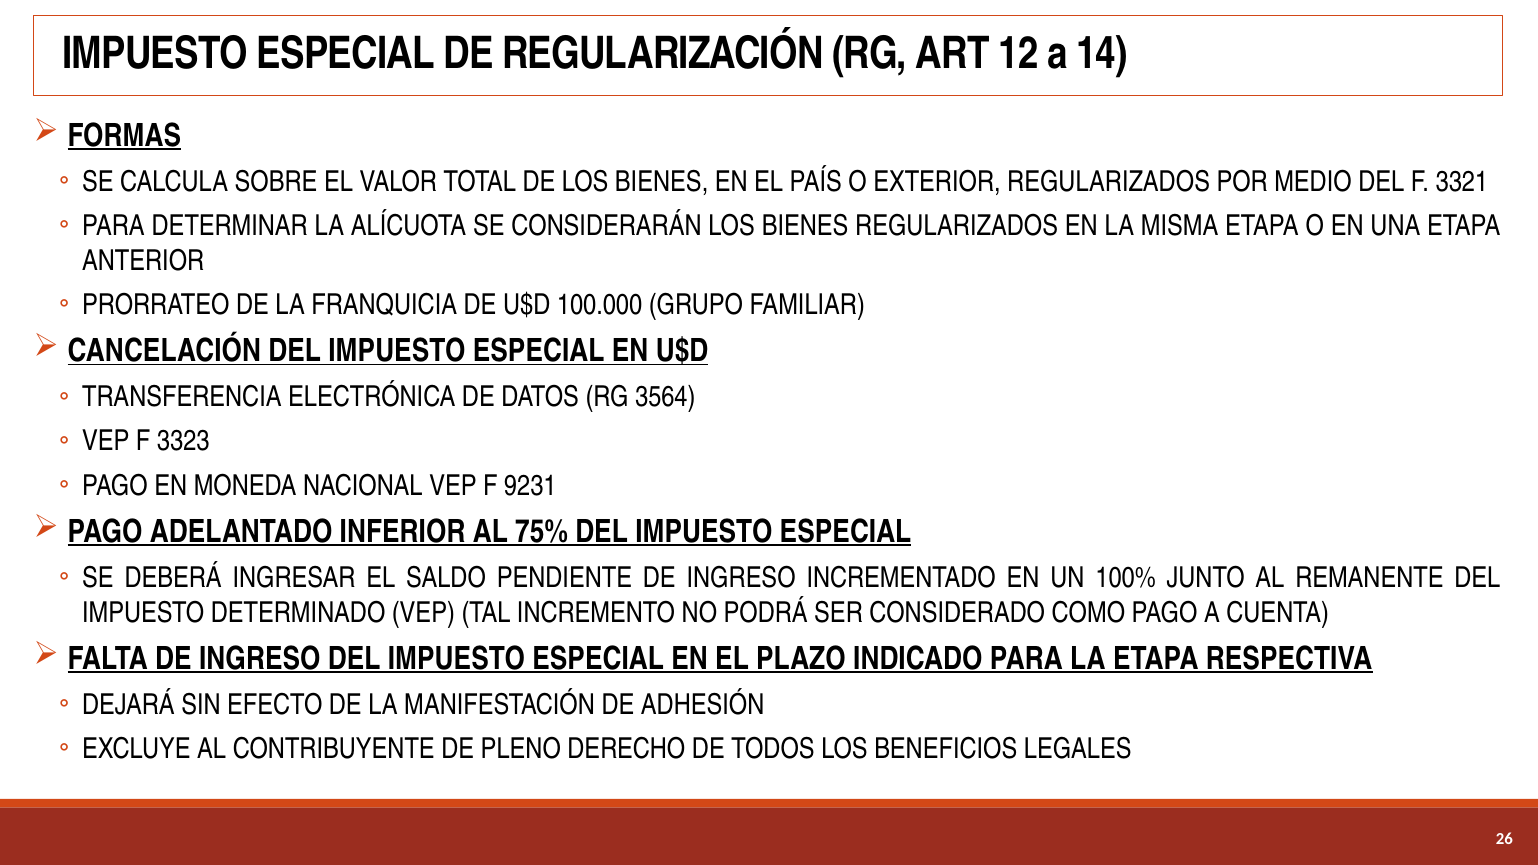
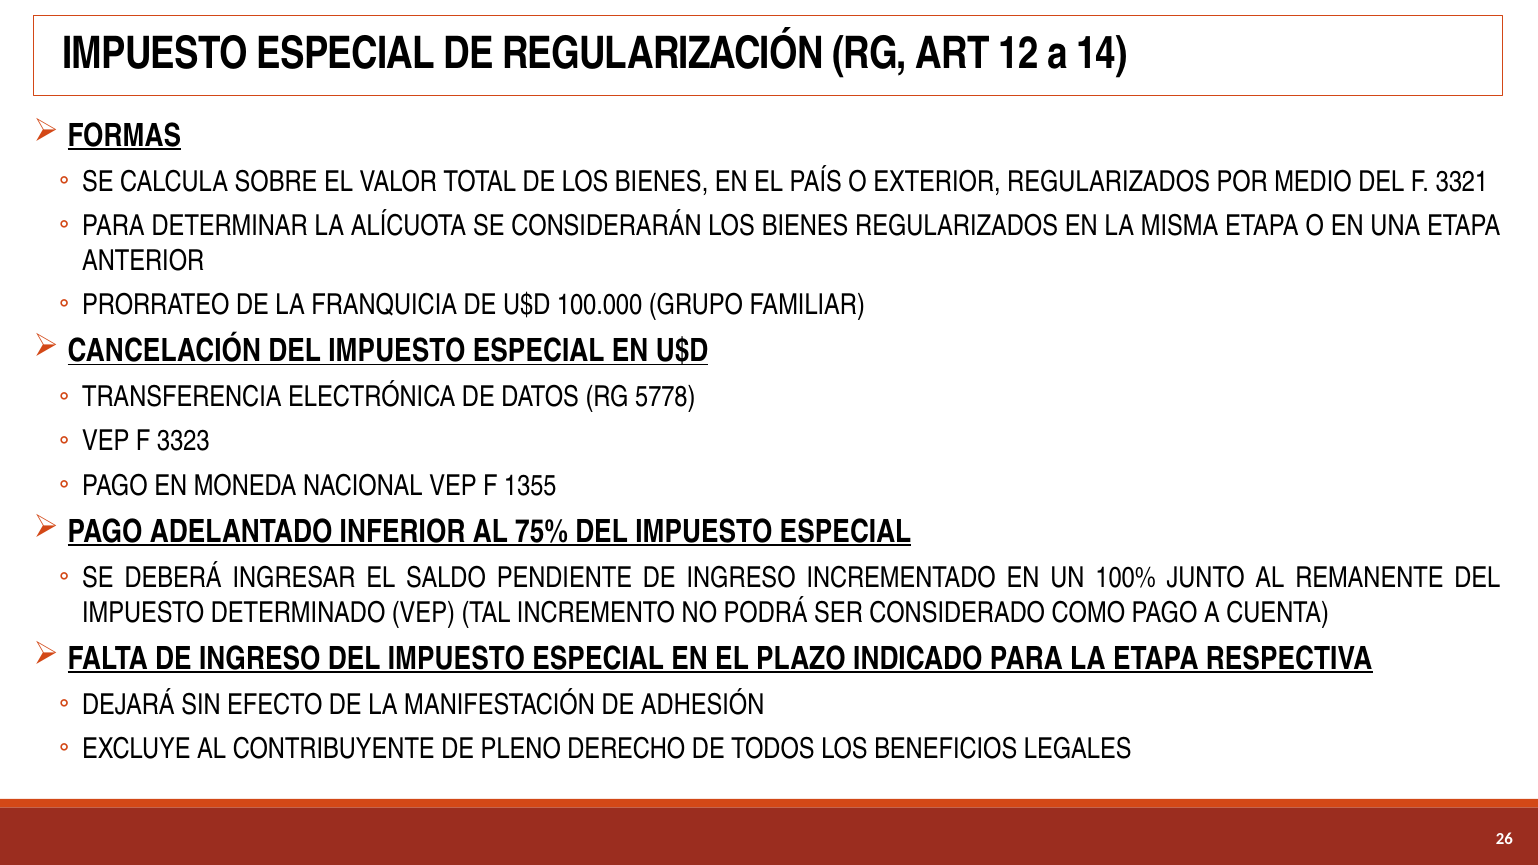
3564: 3564 -> 5778
9231: 9231 -> 1355
